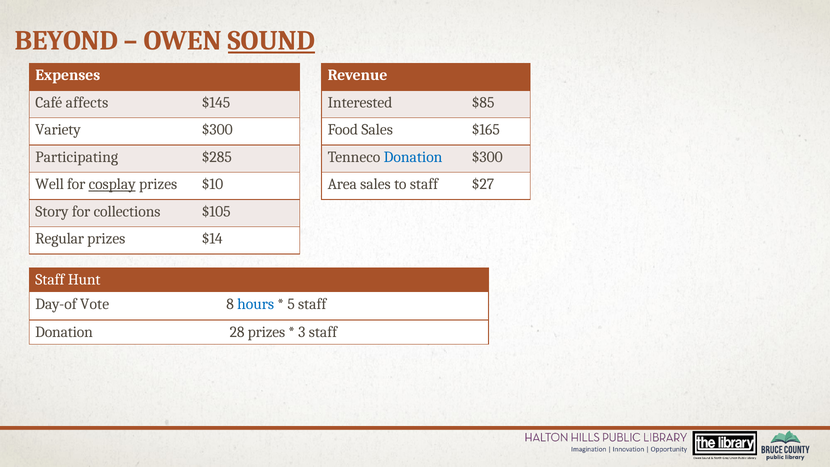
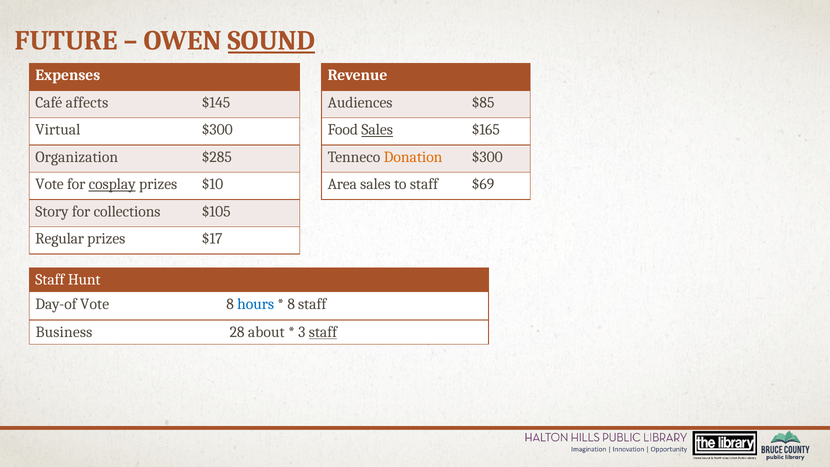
BEYOND: BEYOND -> FUTURE
Interested: Interested -> Audiences
Variety: Variety -> Virtual
Sales at (377, 130) underline: none -> present
Participating: Participating -> Organization
Donation at (413, 157) colour: blue -> orange
Well at (50, 184): Well -> Vote
$27: $27 -> $69
$14: $14 -> $17
5 at (291, 304): 5 -> 8
Donation at (64, 332): Donation -> Business
28 prizes: prizes -> about
staff at (323, 332) underline: none -> present
